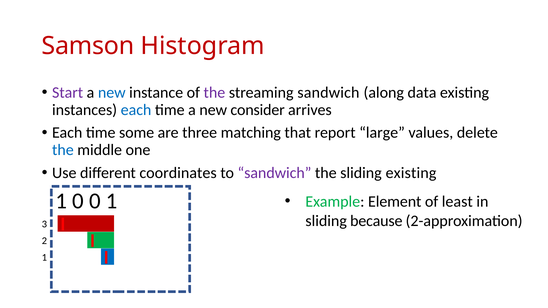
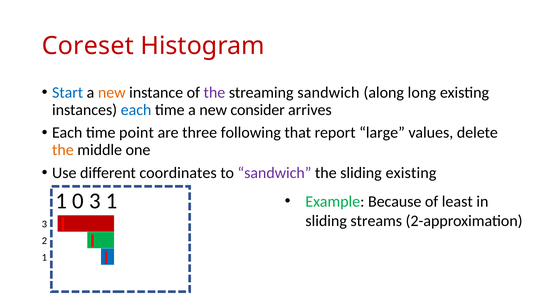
Samson: Samson -> Coreset
Start colour: purple -> blue
new at (112, 93) colour: blue -> orange
data: data -> long
some: some -> point
matching: matching -> following
the at (63, 150) colour: blue -> orange
0 0: 0 -> 3
Element: Element -> Because
because: because -> streams
